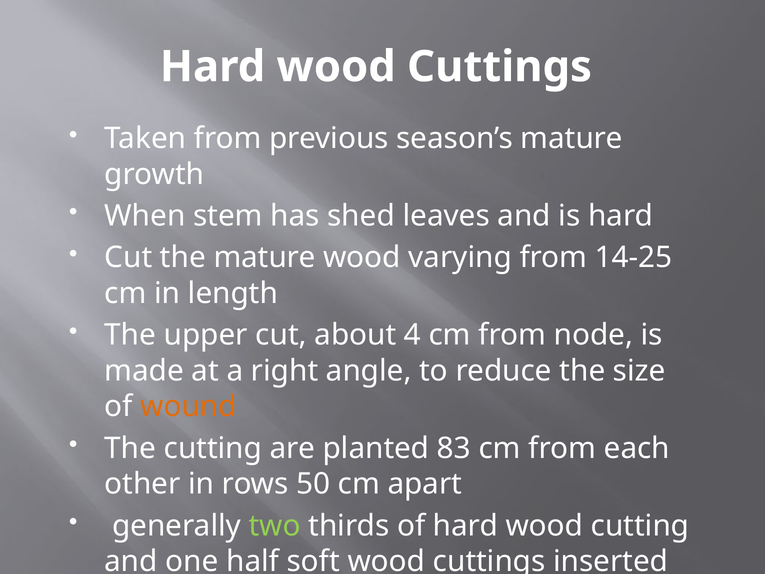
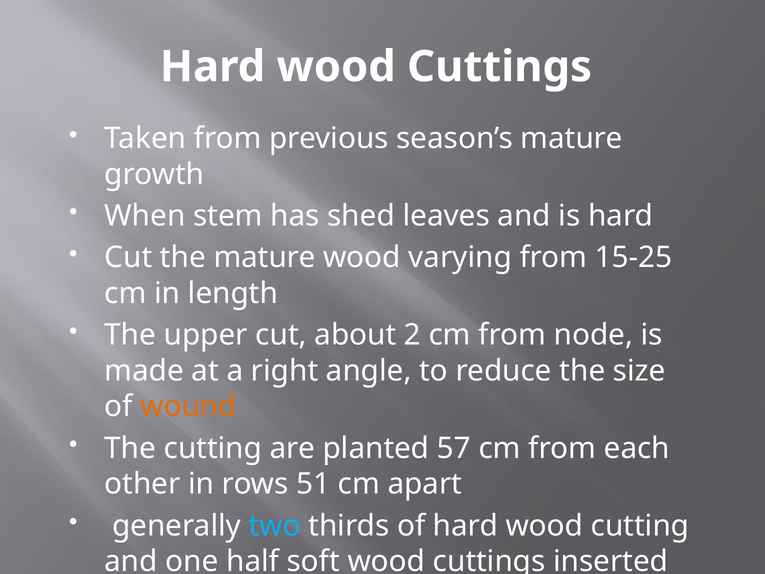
14-25: 14-25 -> 15-25
4: 4 -> 2
83: 83 -> 57
50: 50 -> 51
two colour: light green -> light blue
